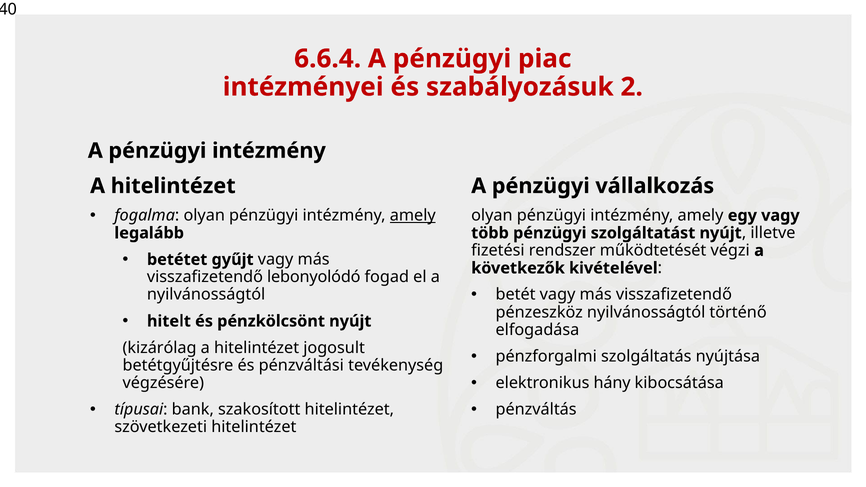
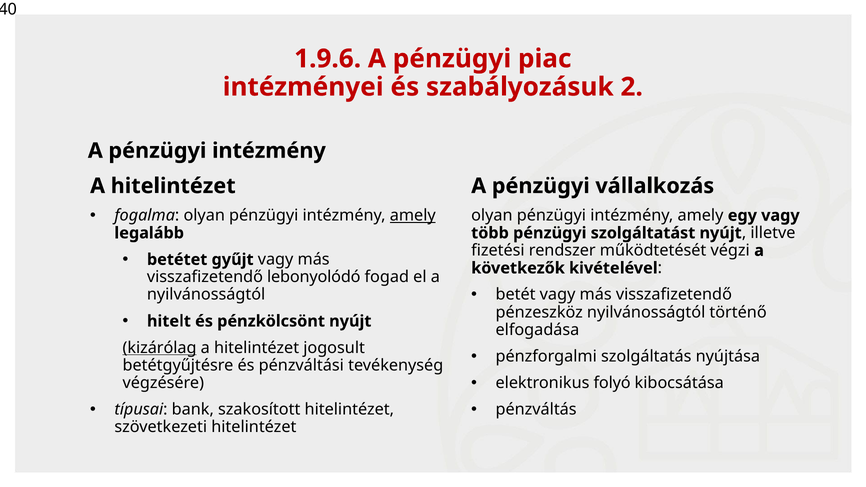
6.6.4: 6.6.4 -> 1.9.6
kizárólag underline: none -> present
hány: hány -> folyó
